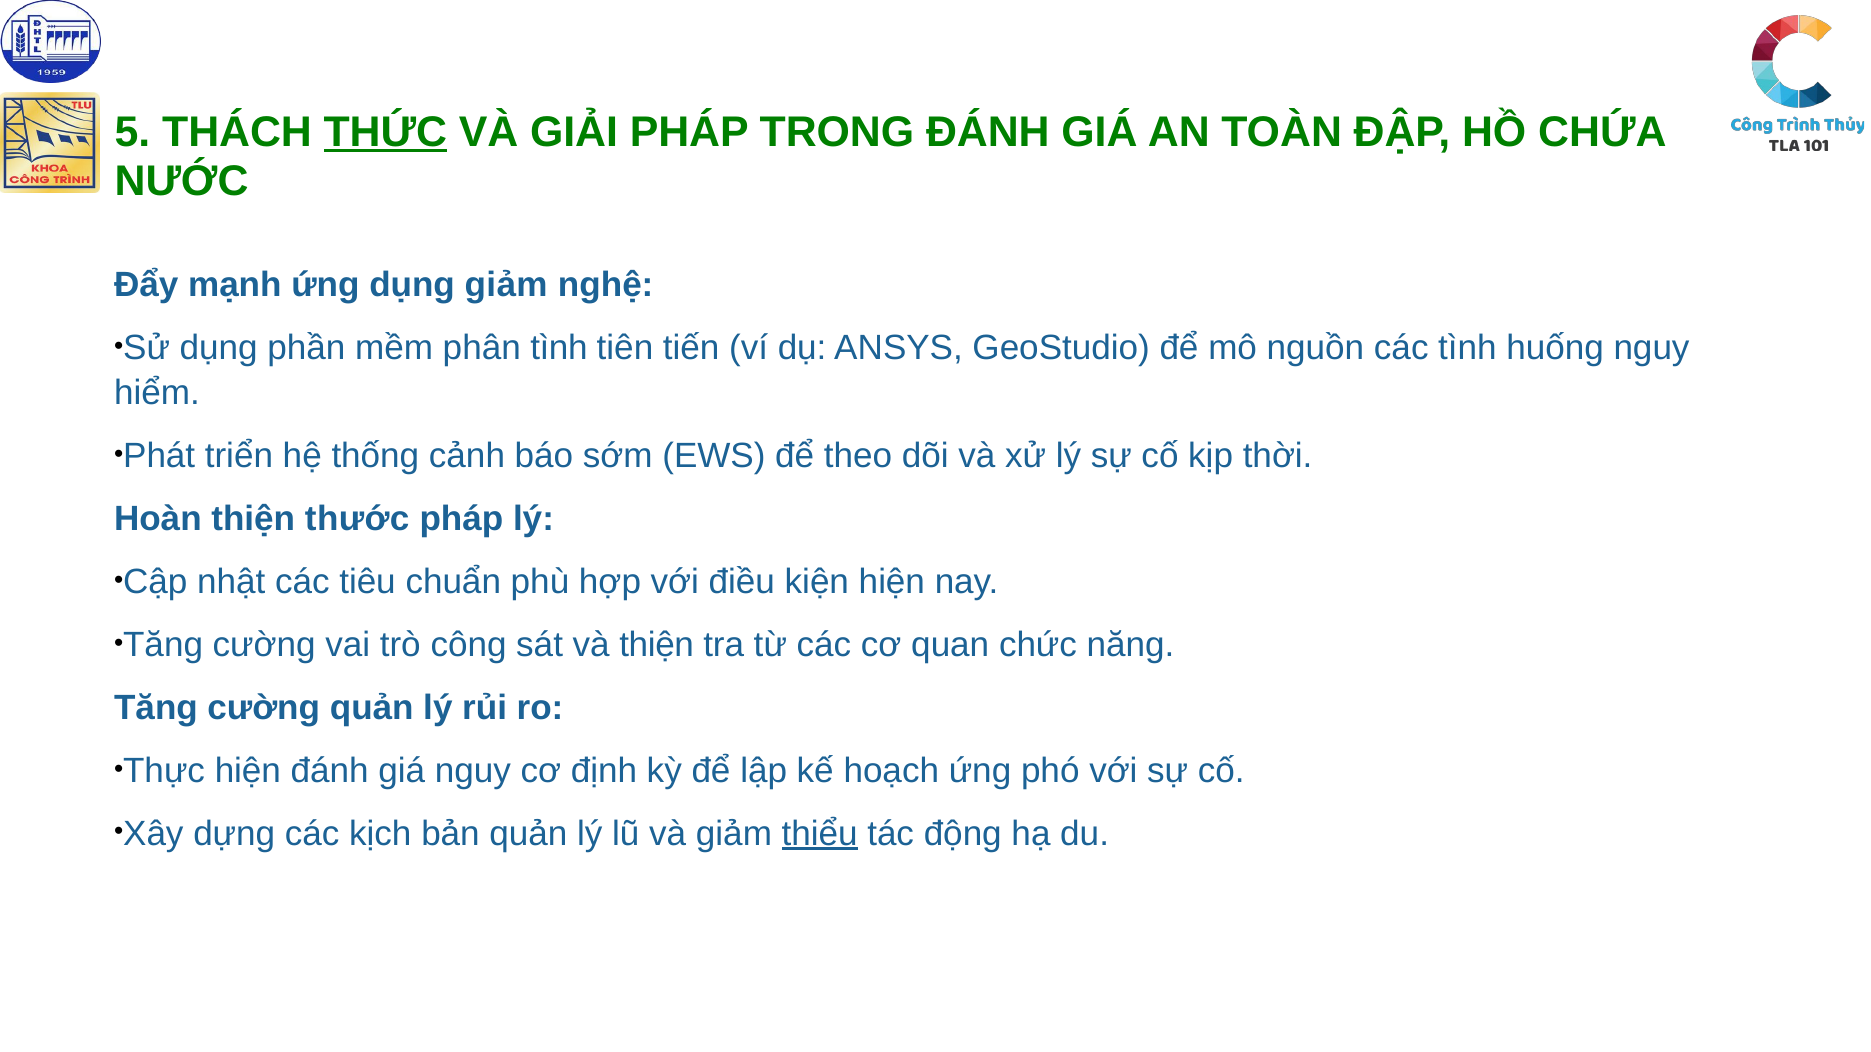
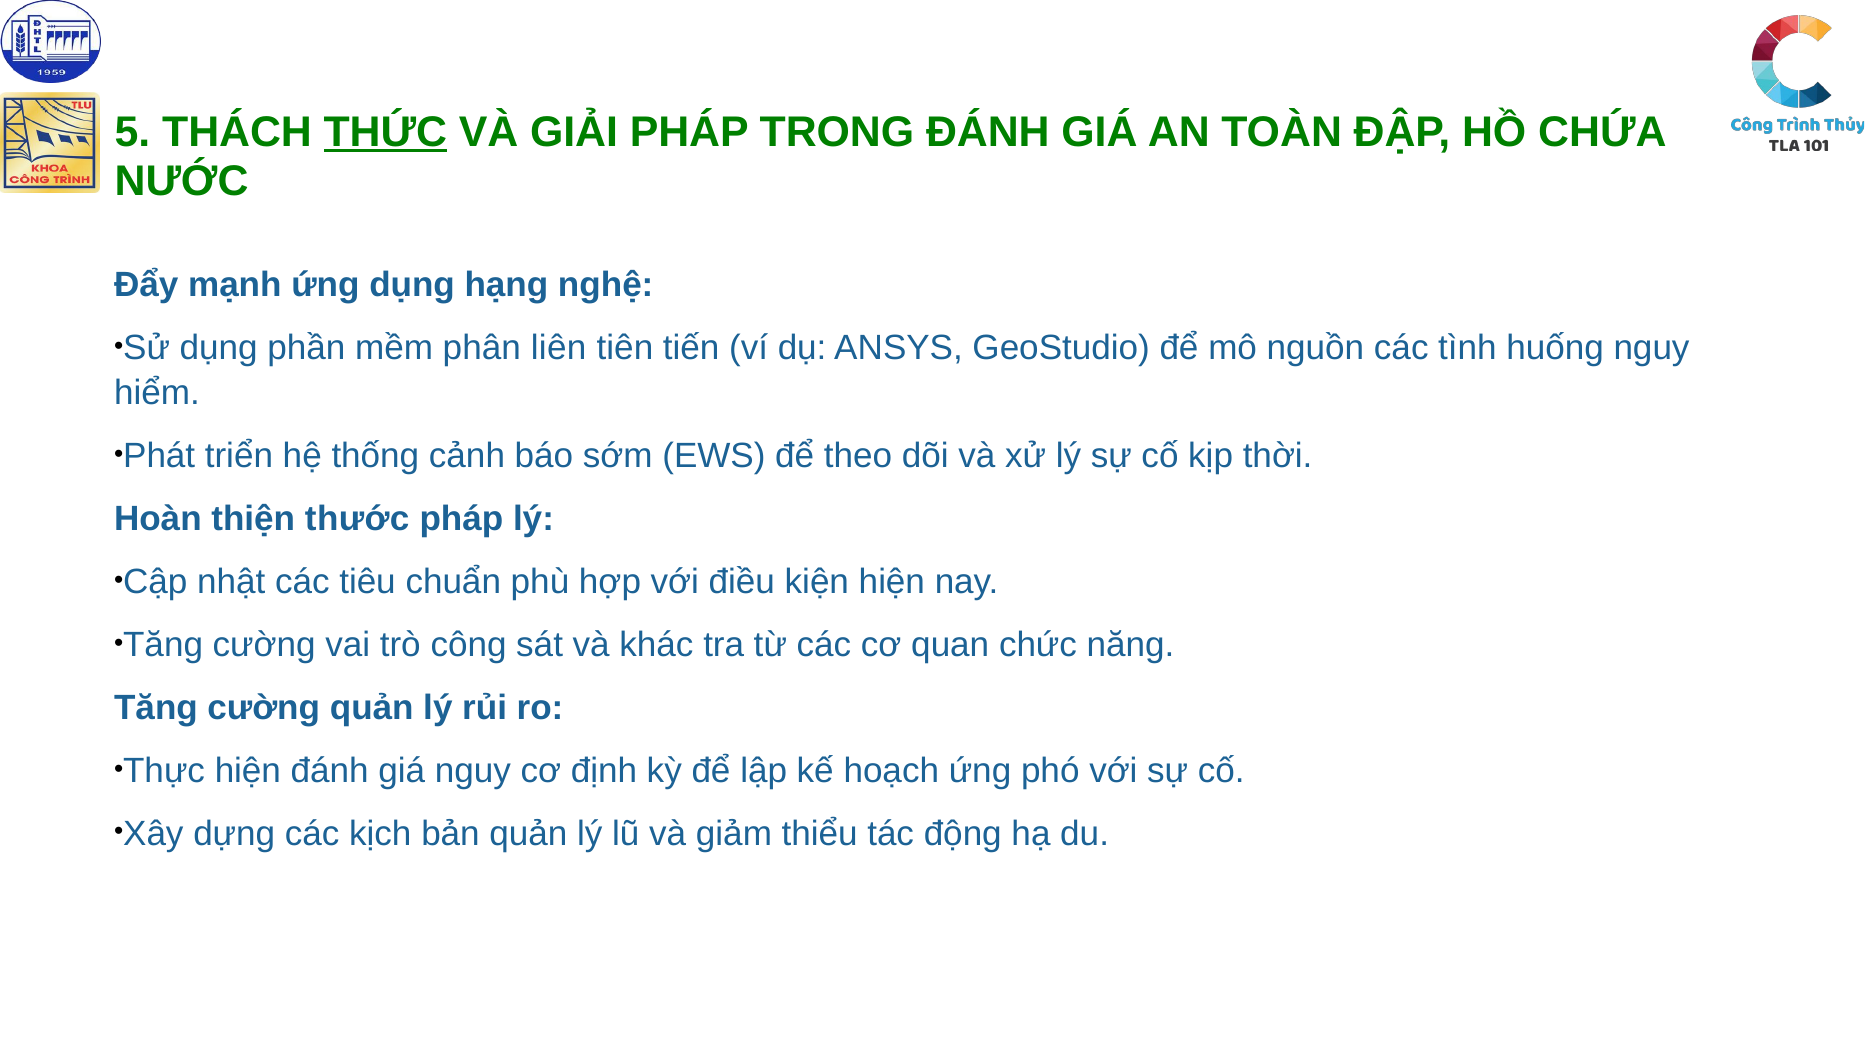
dụng giảm: giảm -> hạng
phân tình: tình -> liên
và thiện: thiện -> khác
thiểu underline: present -> none
